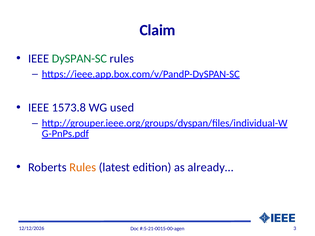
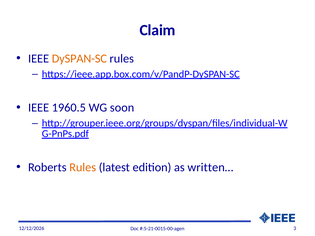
DySPAN-SC colour: green -> orange
1573.8: 1573.8 -> 1960.5
used: used -> soon
already…: already… -> written…
